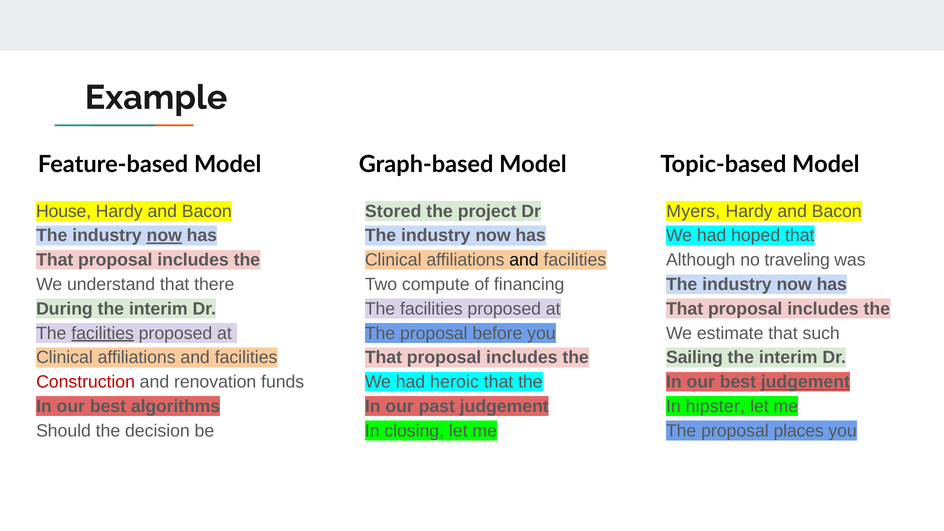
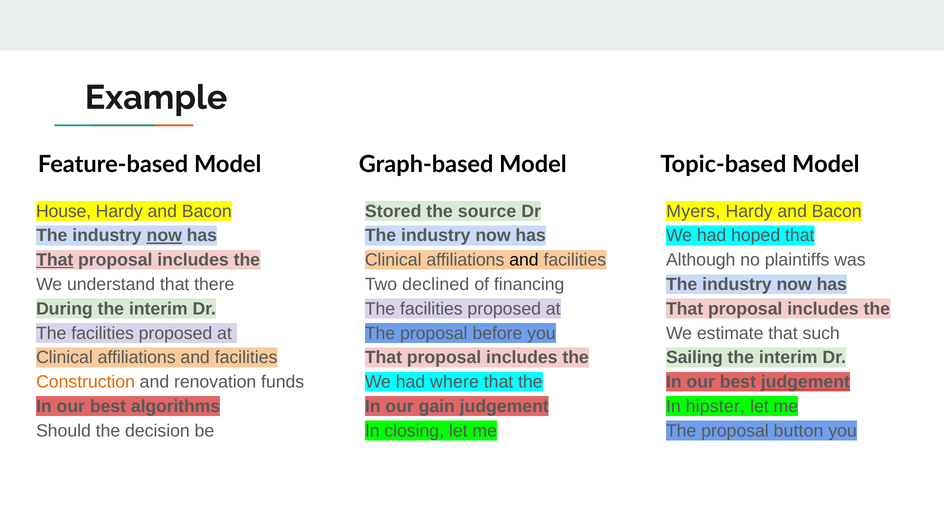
project: project -> source
That at (55, 260) underline: none -> present
traveling: traveling -> plaintiffs
compute: compute -> declined
facilities at (103, 333) underline: present -> none
Construction colour: red -> orange
heroic: heroic -> where
past: past -> gain
places: places -> button
